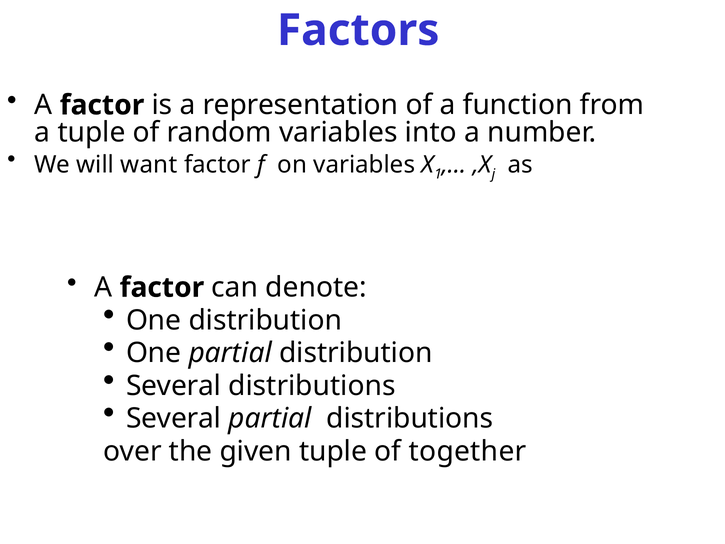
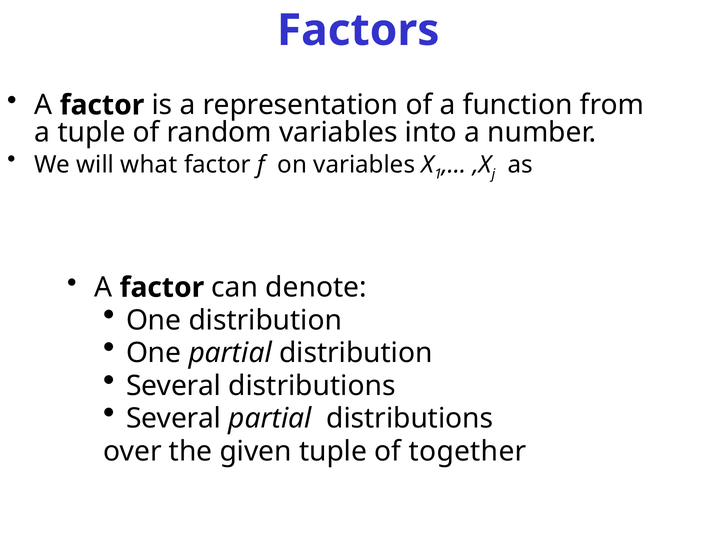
want: want -> what
